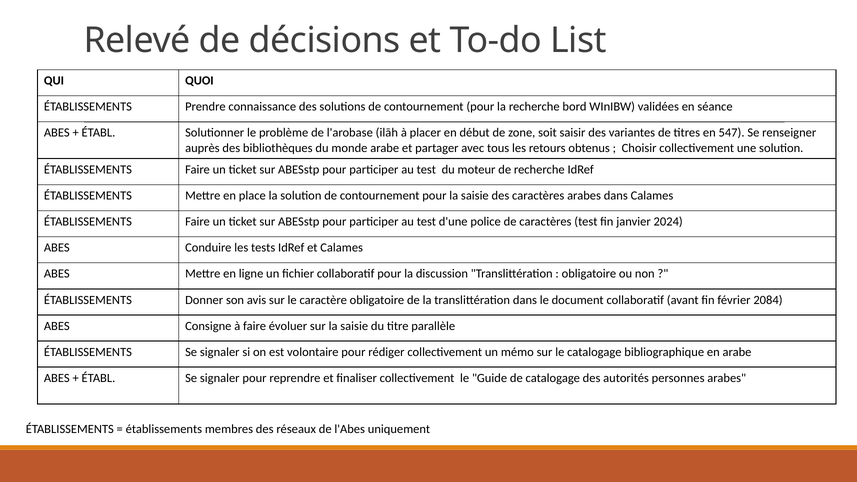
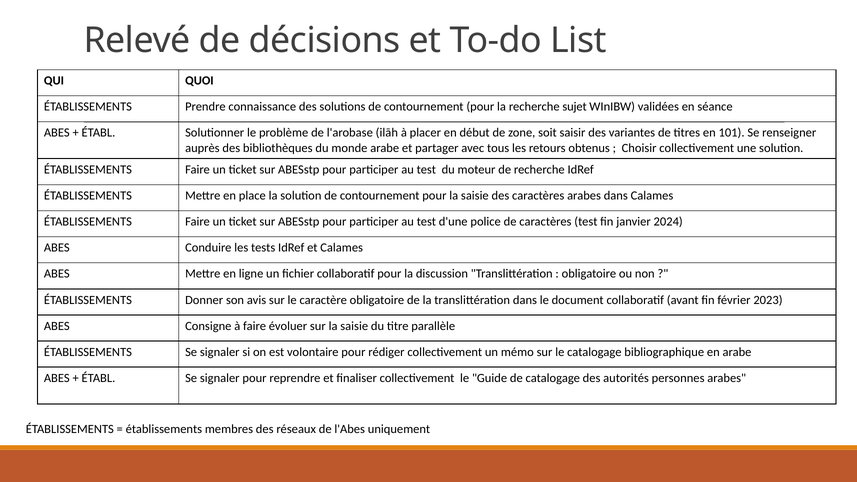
bord: bord -> sujet
547: 547 -> 101
2084: 2084 -> 2023
